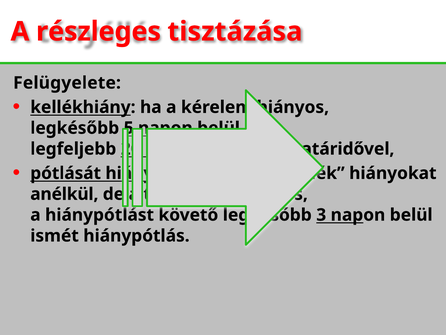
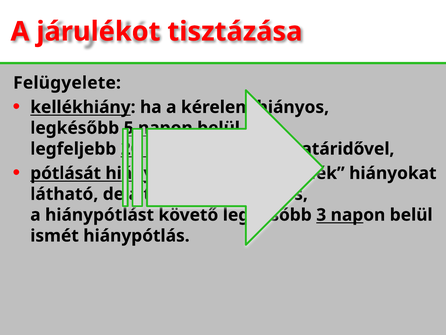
részleges: részleges -> járulékot
anélkül: anélkül -> látható
